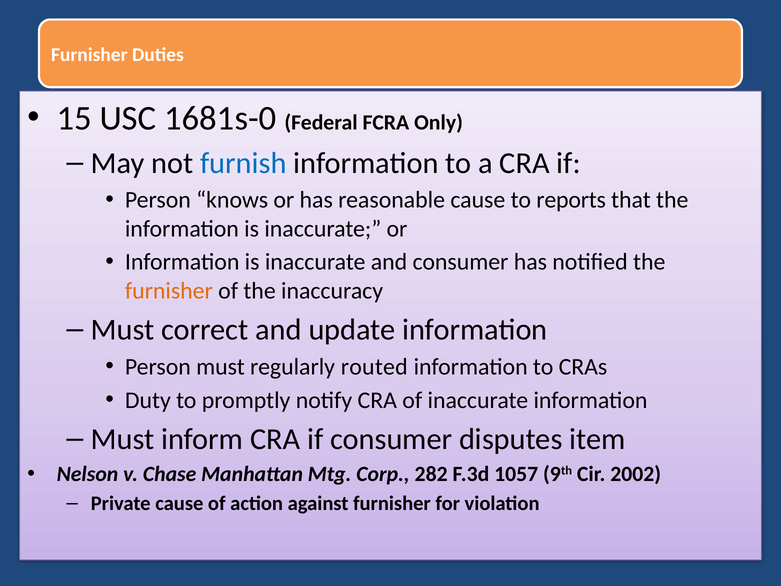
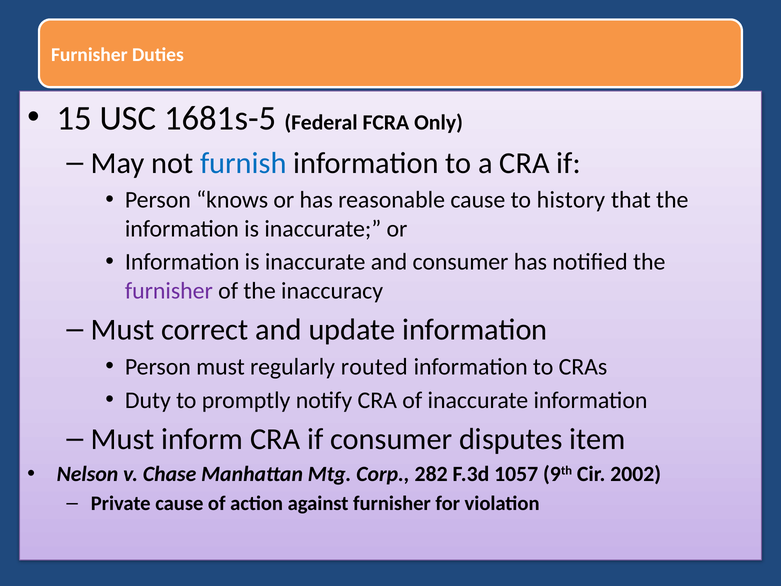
1681s-0: 1681s-0 -> 1681s-5
reports: reports -> history
furnisher at (169, 291) colour: orange -> purple
